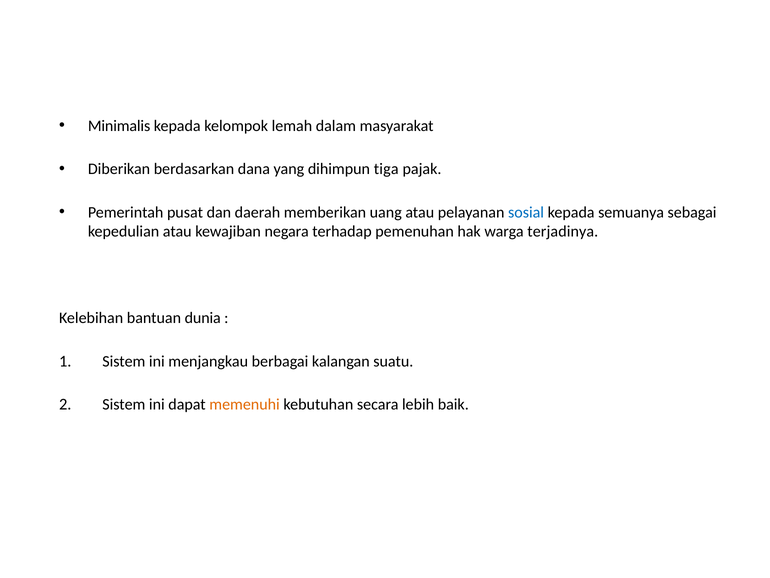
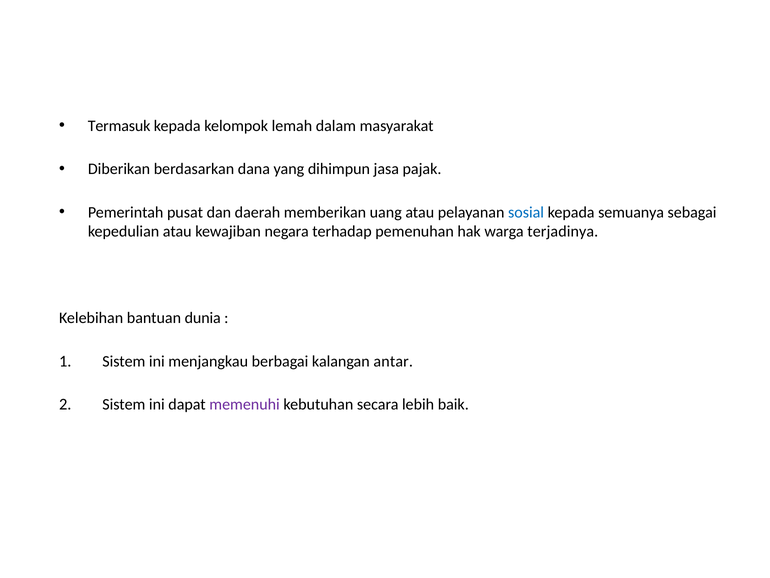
Minimalis: Minimalis -> Termasuk
tiga: tiga -> jasa
suatu: suatu -> antar
memenuhi colour: orange -> purple
